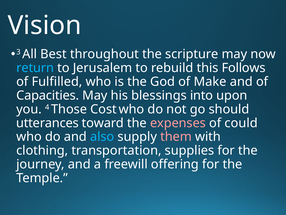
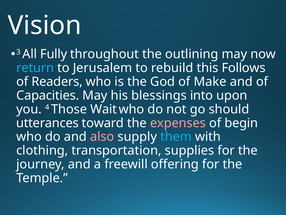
Best: Best -> Fully
scripture: scripture -> outlining
Fulfilled: Fulfilled -> Readers
Cost: Cost -> Wait
could: could -> begin
also colour: light blue -> pink
them colour: pink -> light blue
